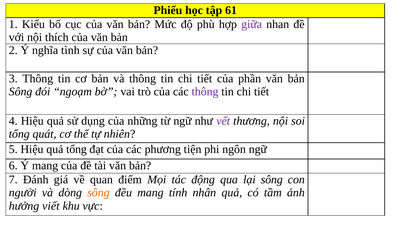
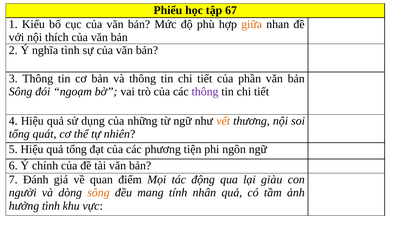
61: 61 -> 67
giữa colour: purple -> orange
vết colour: purple -> orange
Ý mang: mang -> chính
lại sông: sông -> giàu
hưởng viết: viết -> tình
